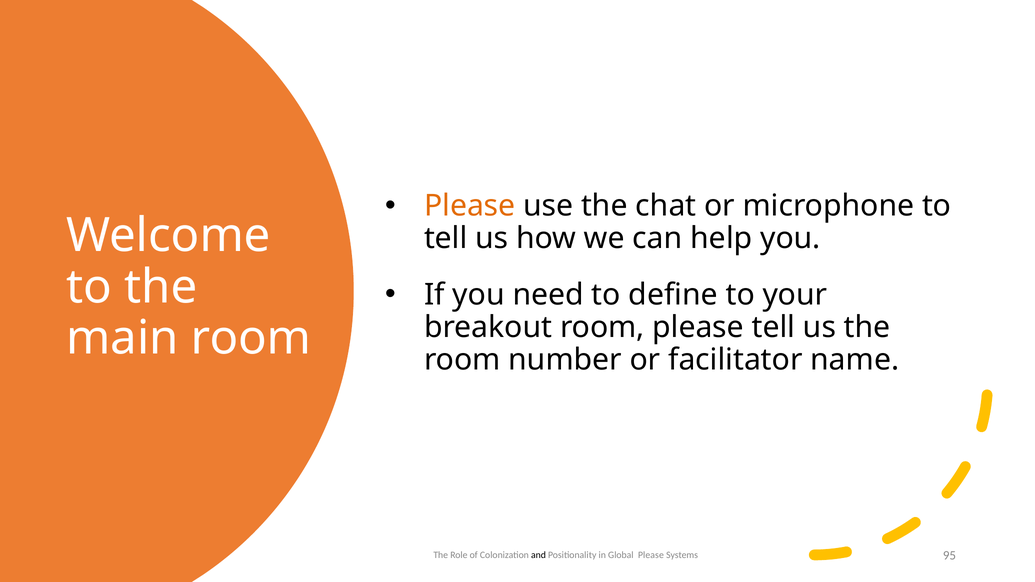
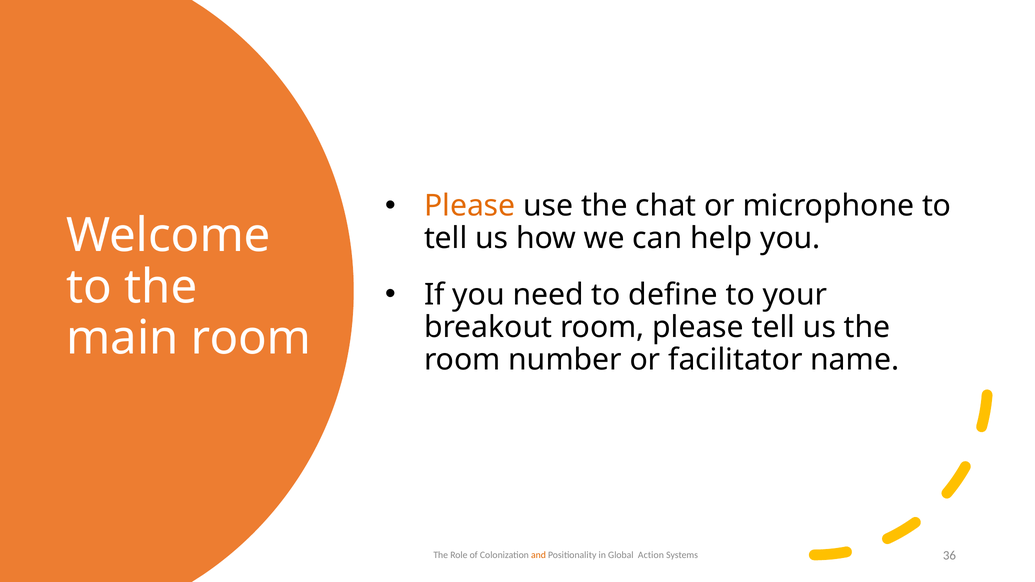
and colour: black -> orange
Global Please: Please -> Action
95: 95 -> 36
